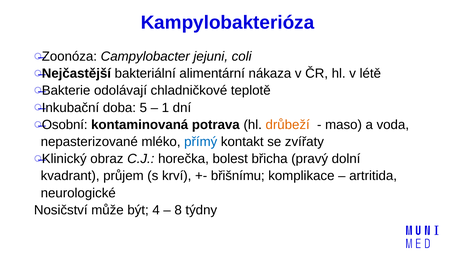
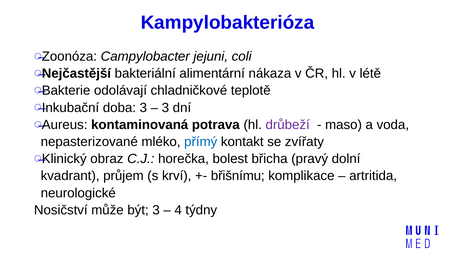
doba 5: 5 -> 3
1 at (165, 108): 1 -> 3
Osobní: Osobní -> Aureus
drůbeží colour: orange -> purple
být 4: 4 -> 3
8: 8 -> 4
